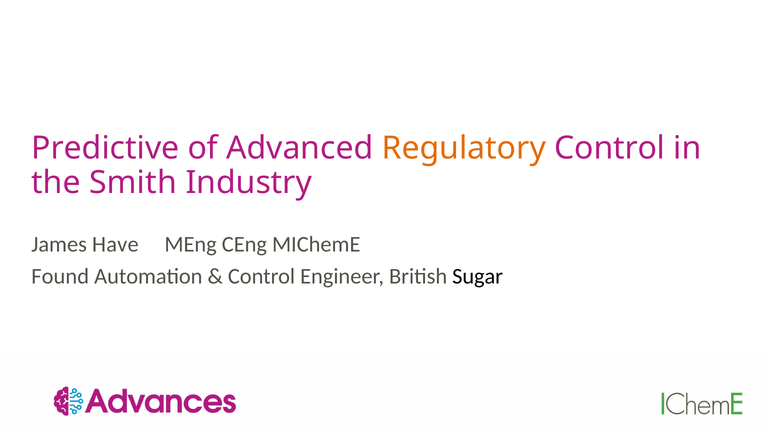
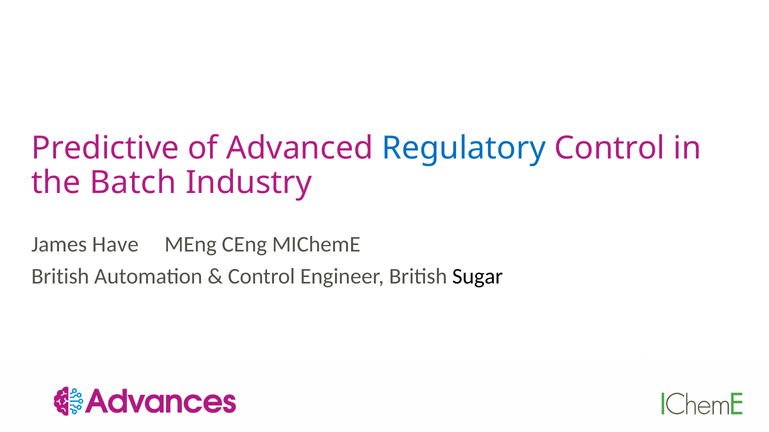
Regulatory colour: orange -> blue
Smith: Smith -> Batch
Found at (60, 277): Found -> British
